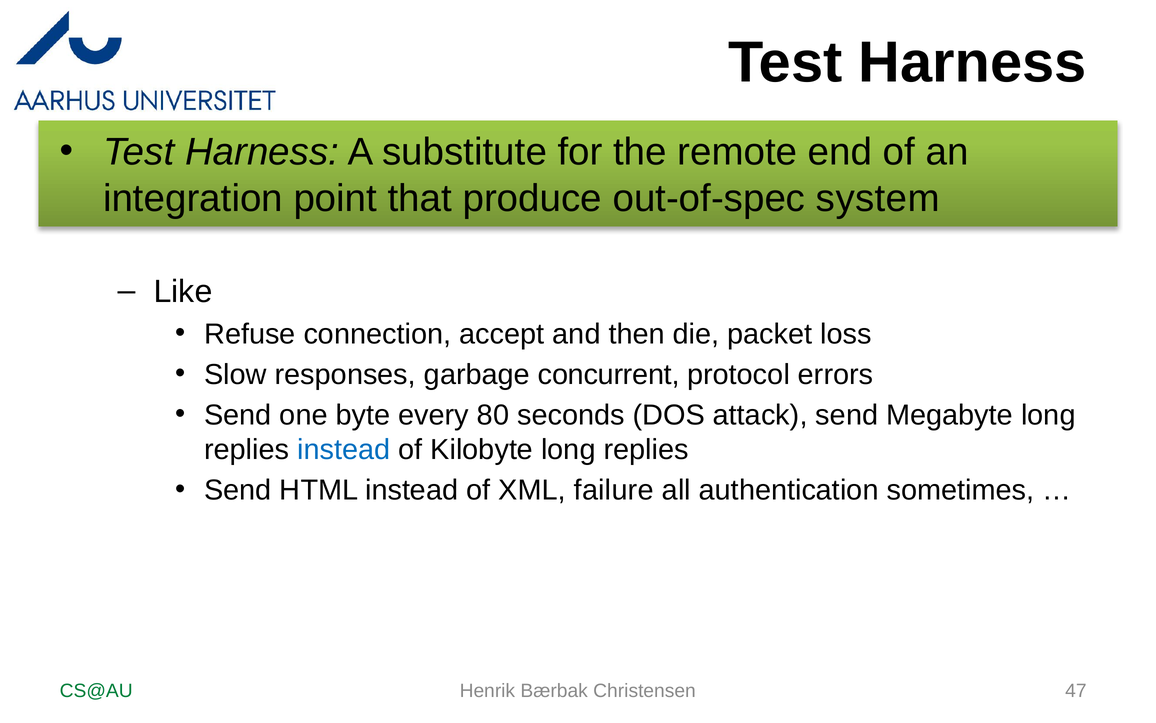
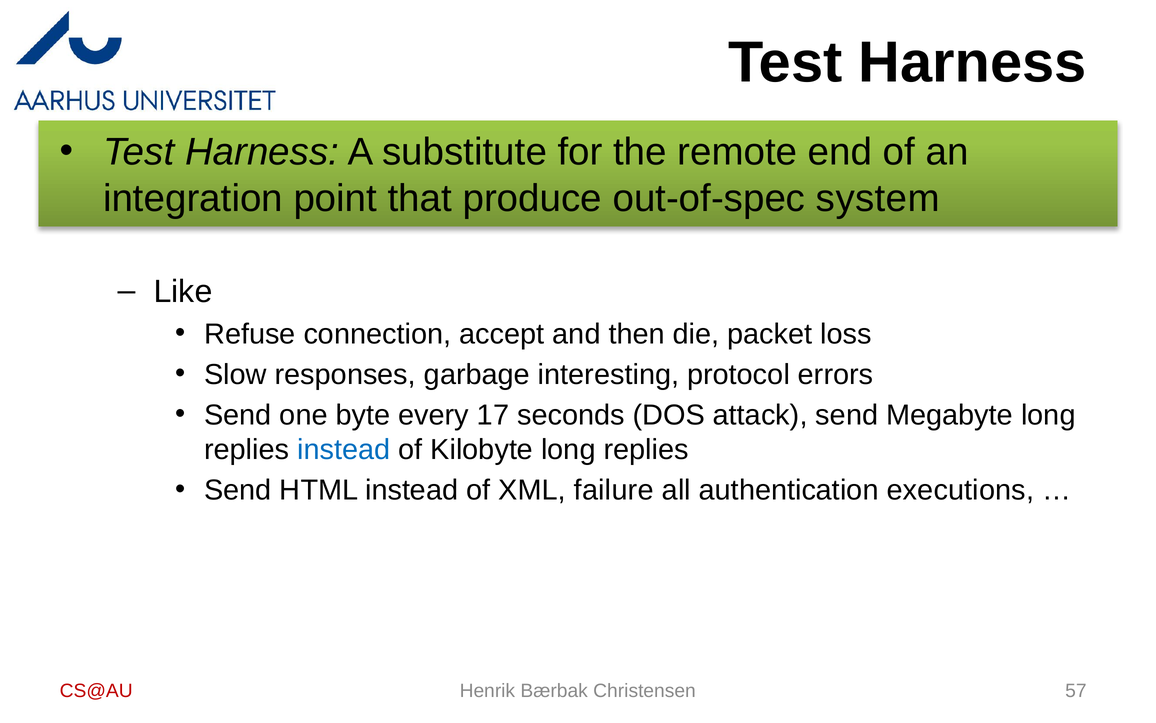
concurrent: concurrent -> interesting
80: 80 -> 17
sometimes: sometimes -> executions
CS@AU colour: green -> red
47: 47 -> 57
